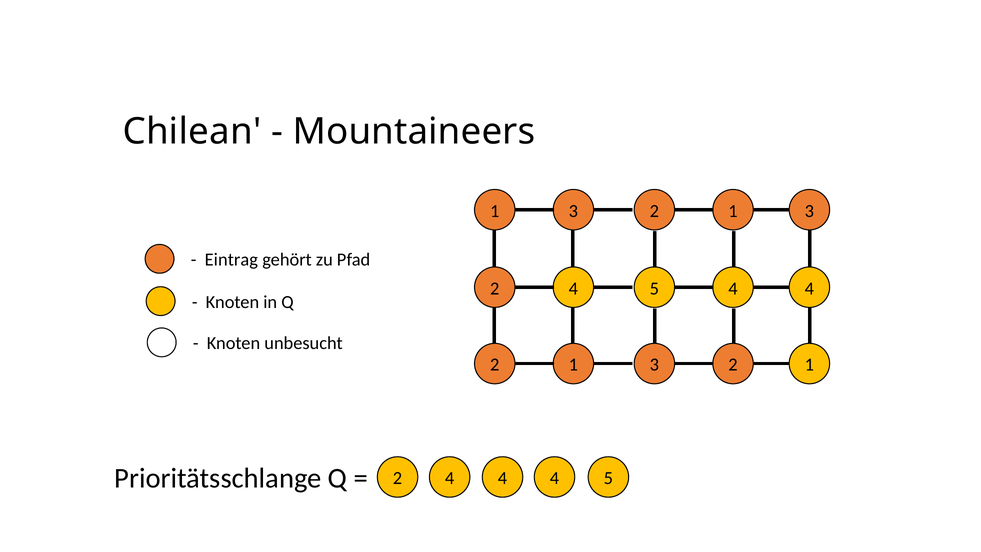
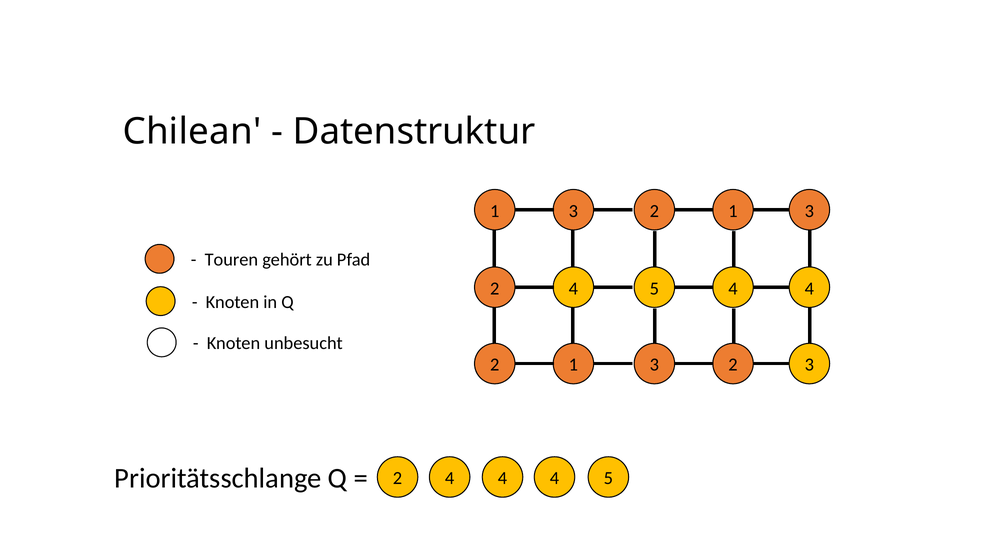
Mountaineers: Mountaineers -> Datenstruktur
Eintrag: Eintrag -> Touren
1 at (809, 365): 1 -> 3
